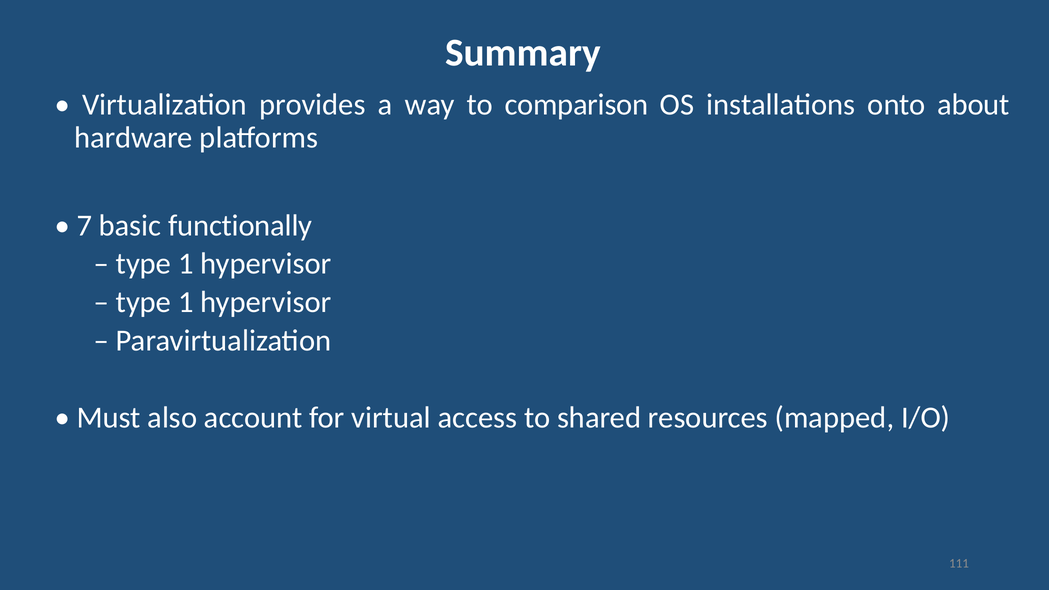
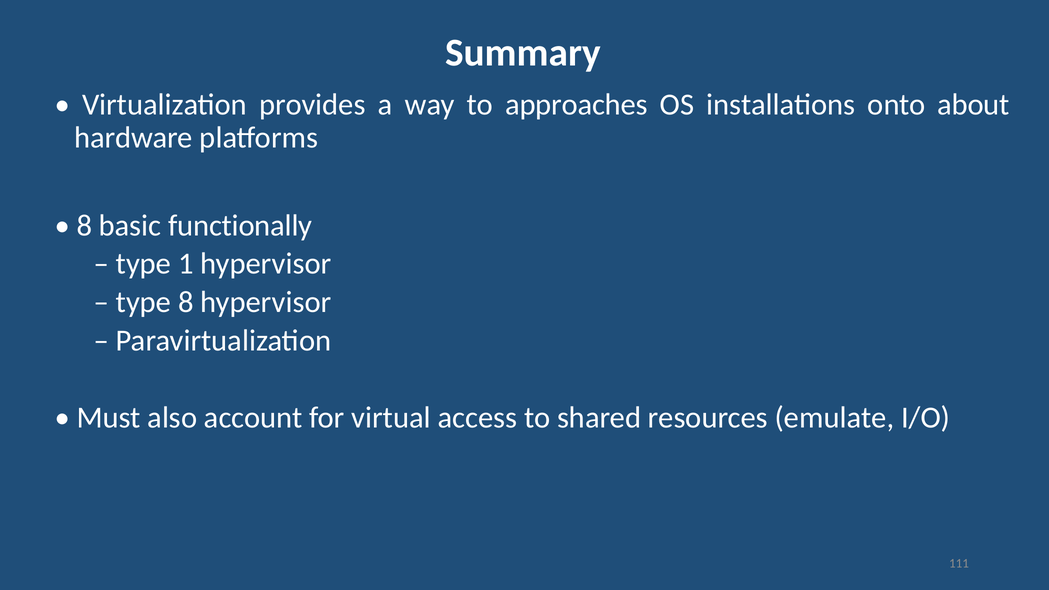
comparison: comparison -> approaches
7 at (84, 225): 7 -> 8
1 at (186, 302): 1 -> 8
mapped: mapped -> emulate
